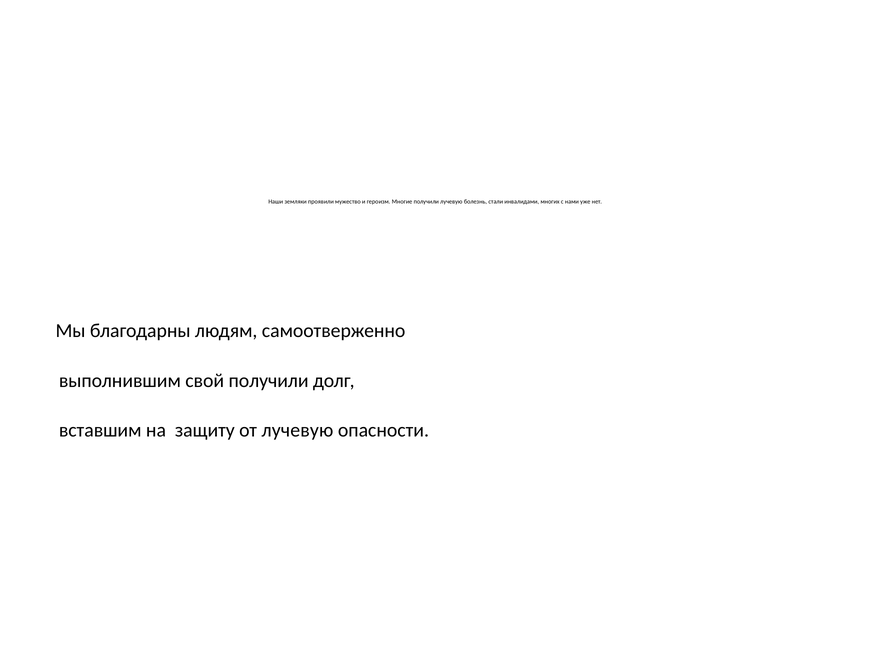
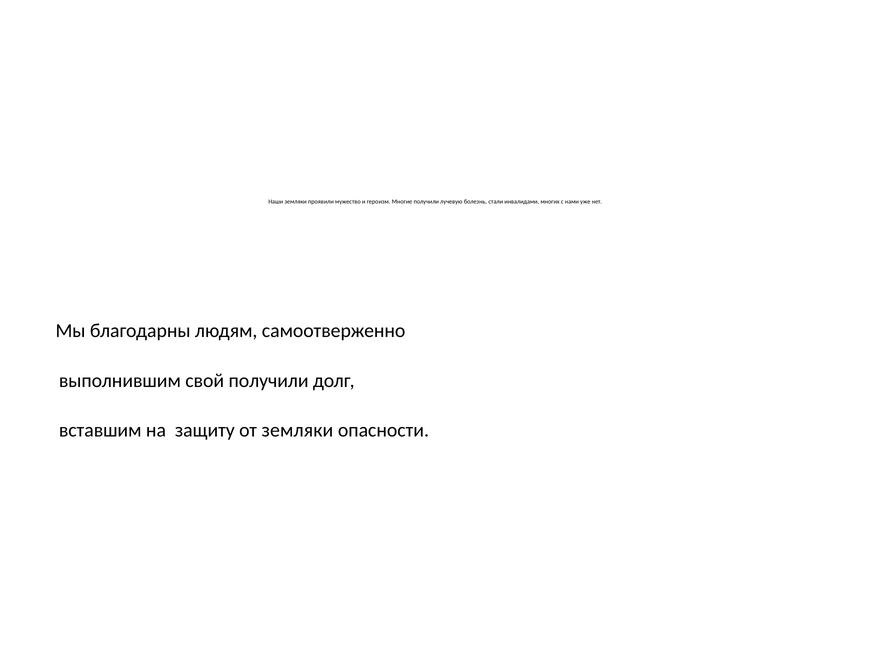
от лучевую: лучевую -> земляки
